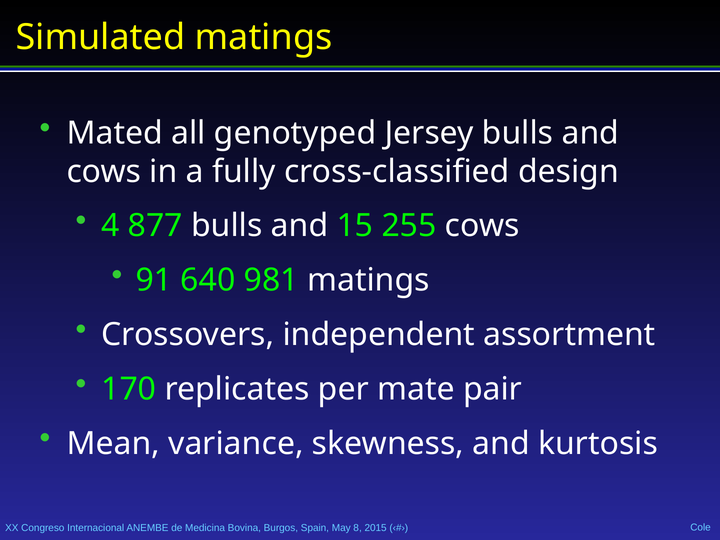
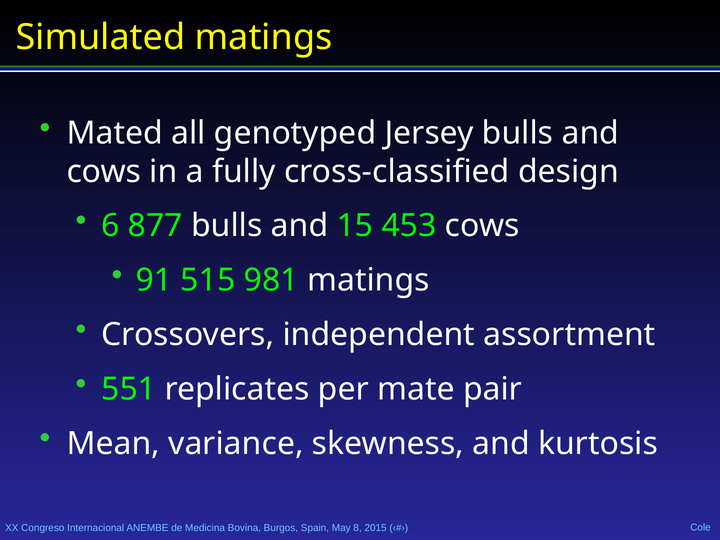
4: 4 -> 6
255: 255 -> 453
640: 640 -> 515
170: 170 -> 551
